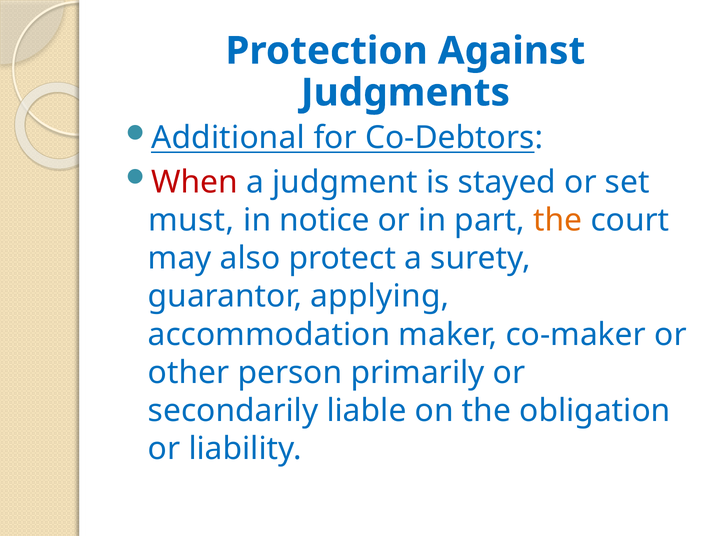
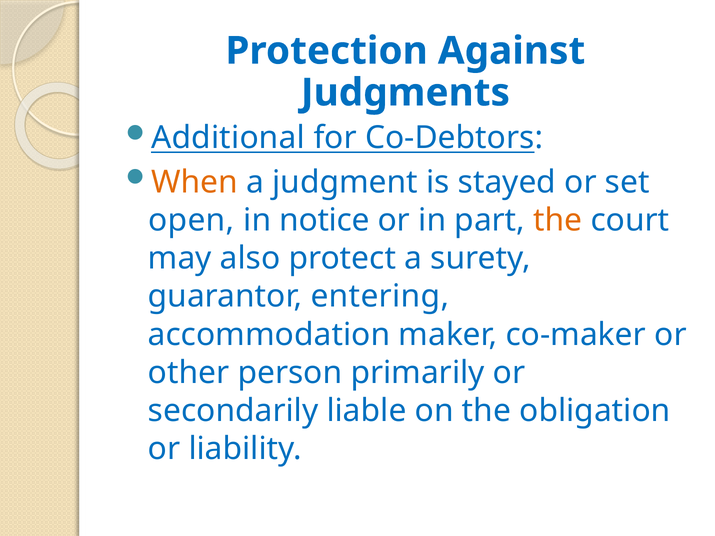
When colour: red -> orange
must: must -> open
applying: applying -> entering
